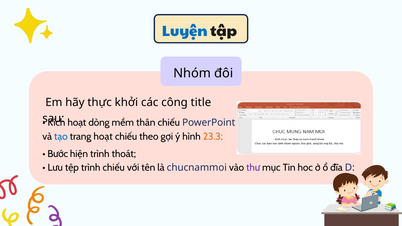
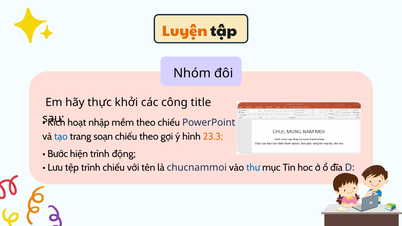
Luyện colour: blue -> orange
dòng: dòng -> nhập
mềm thân: thân -> theo
trang hoạt: hoạt -> soạn
thoát: thoát -> động
thư colour: purple -> blue
